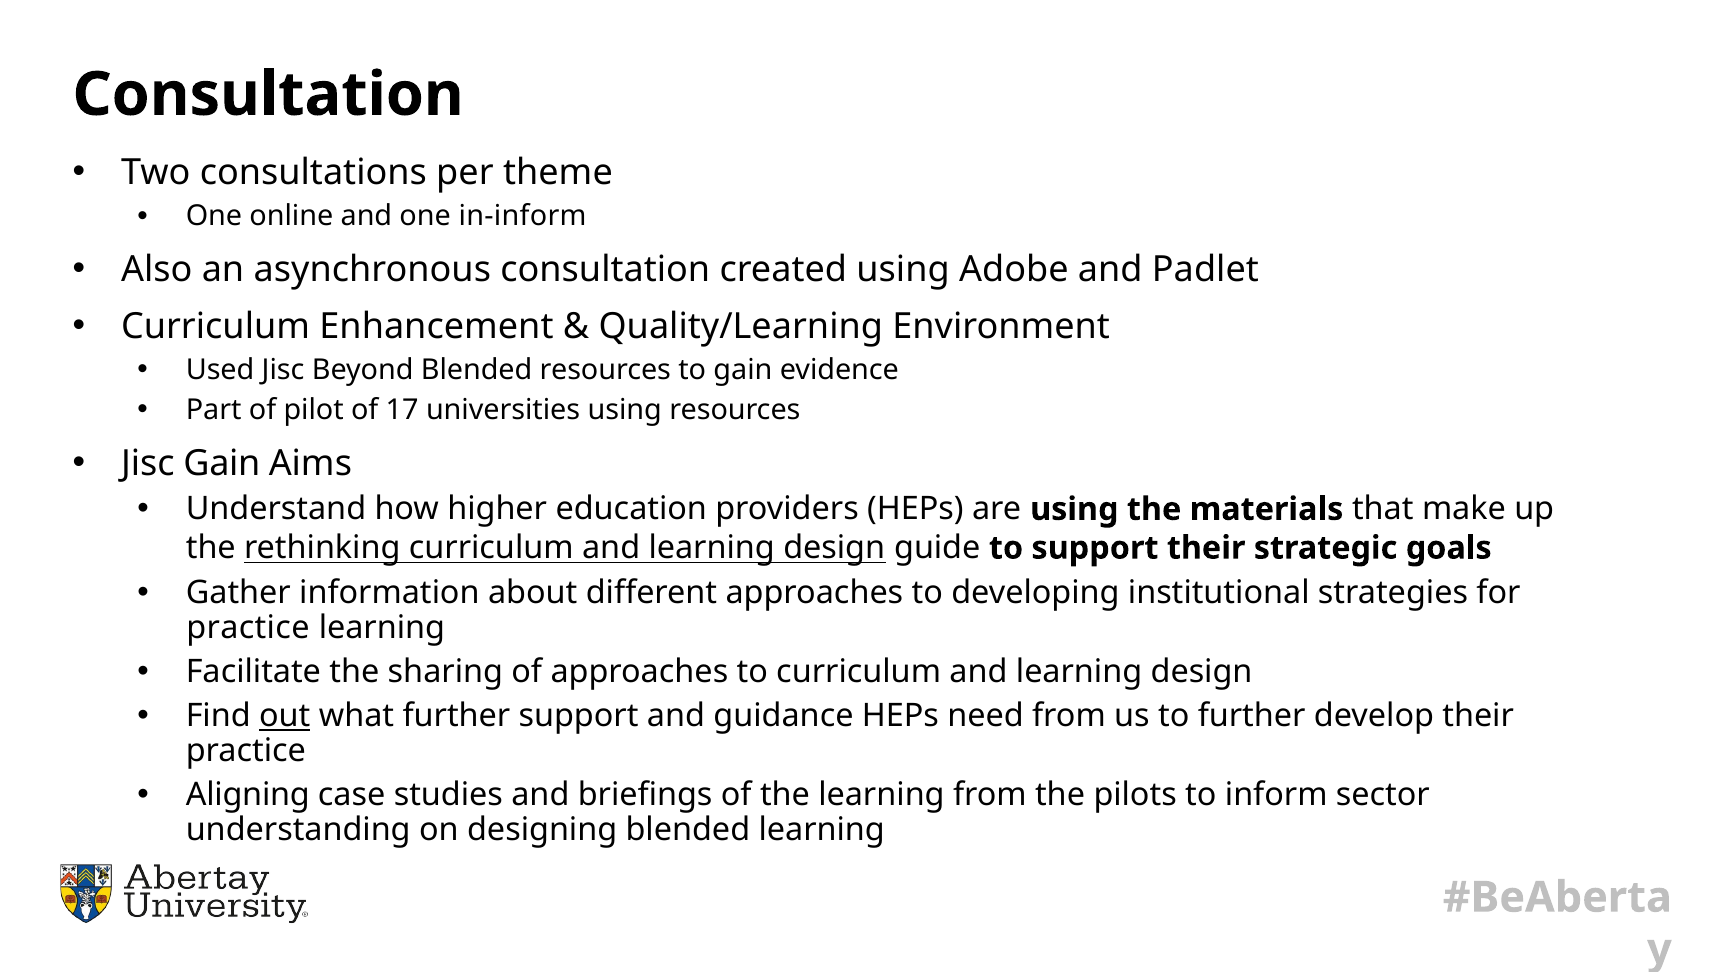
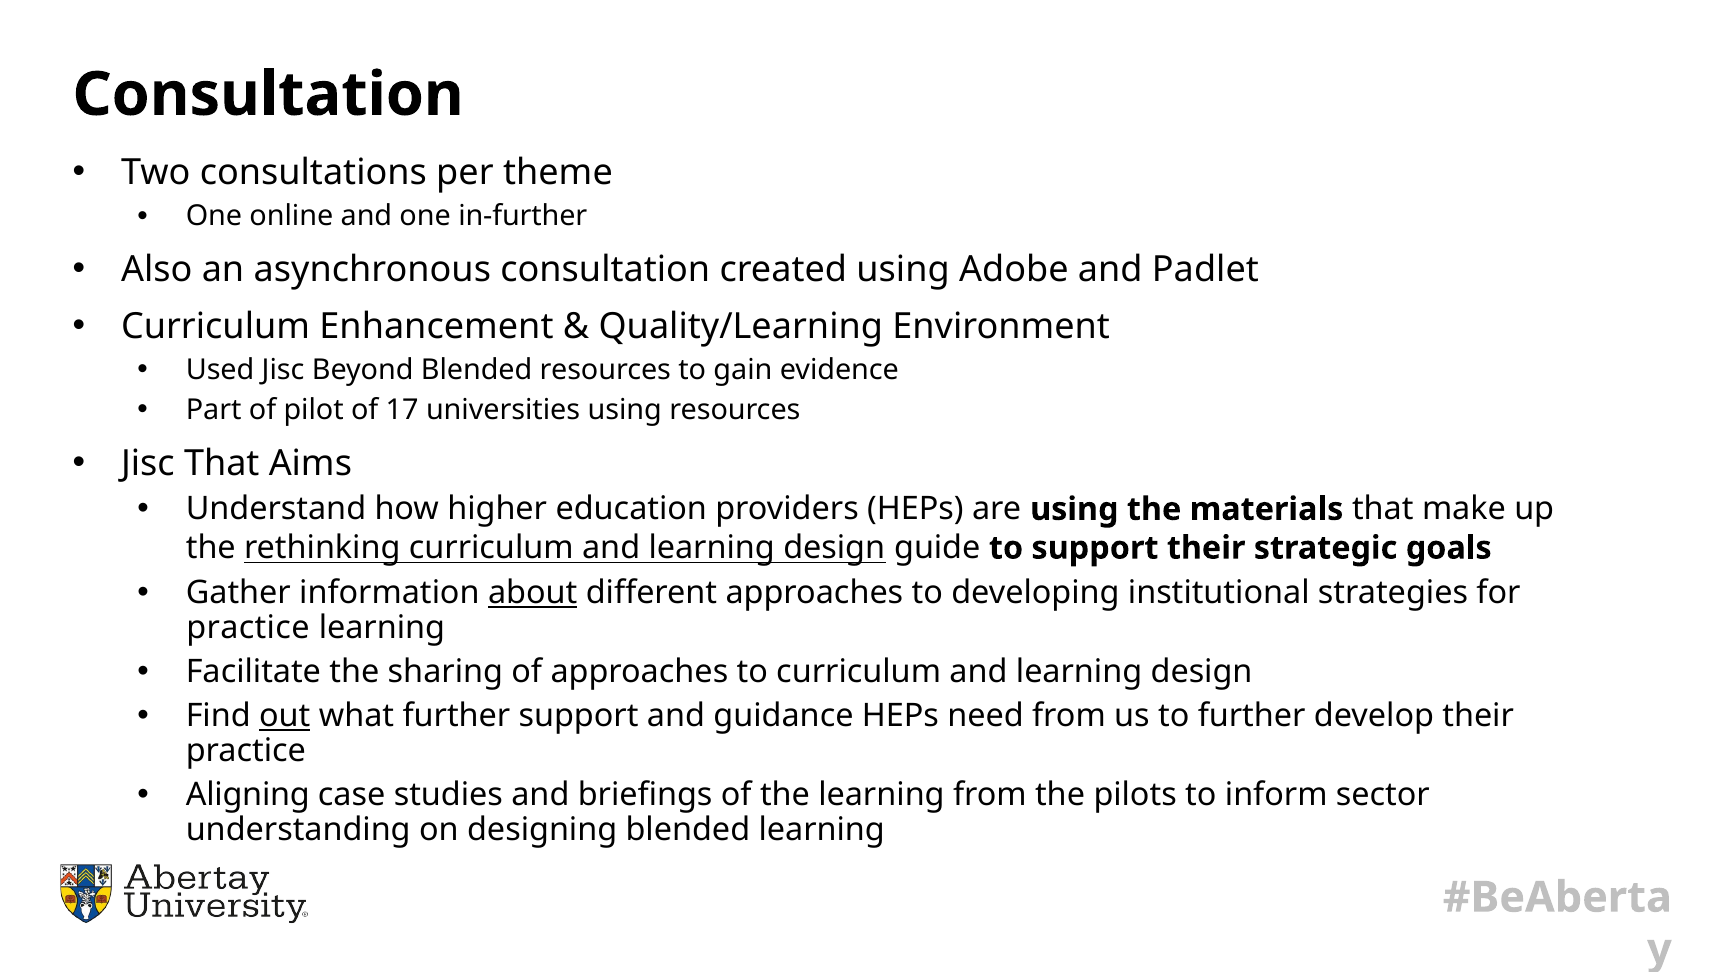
in-inform: in-inform -> in-further
Jisc Gain: Gain -> That
about underline: none -> present
